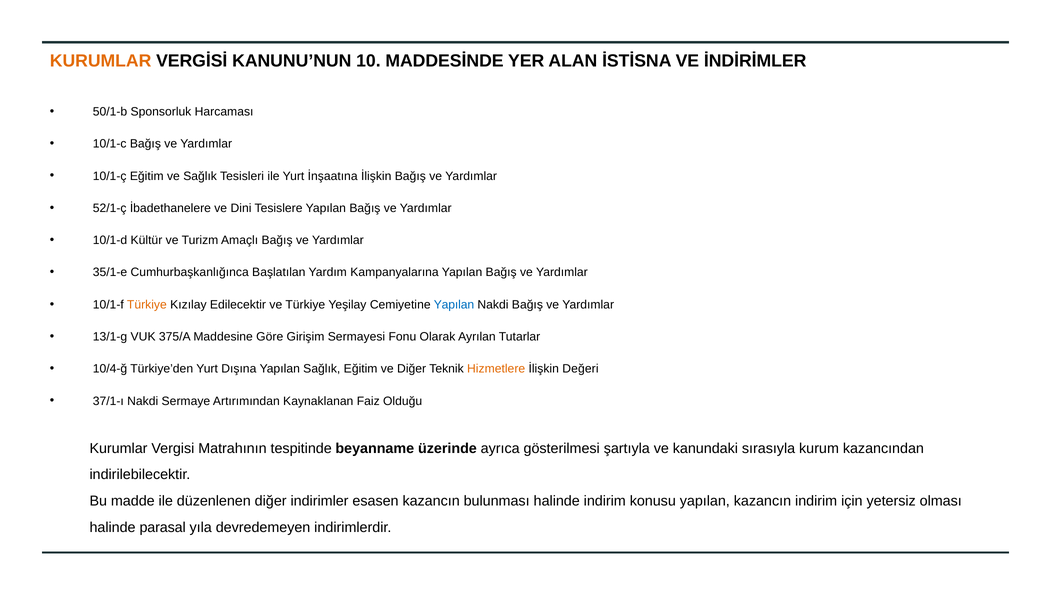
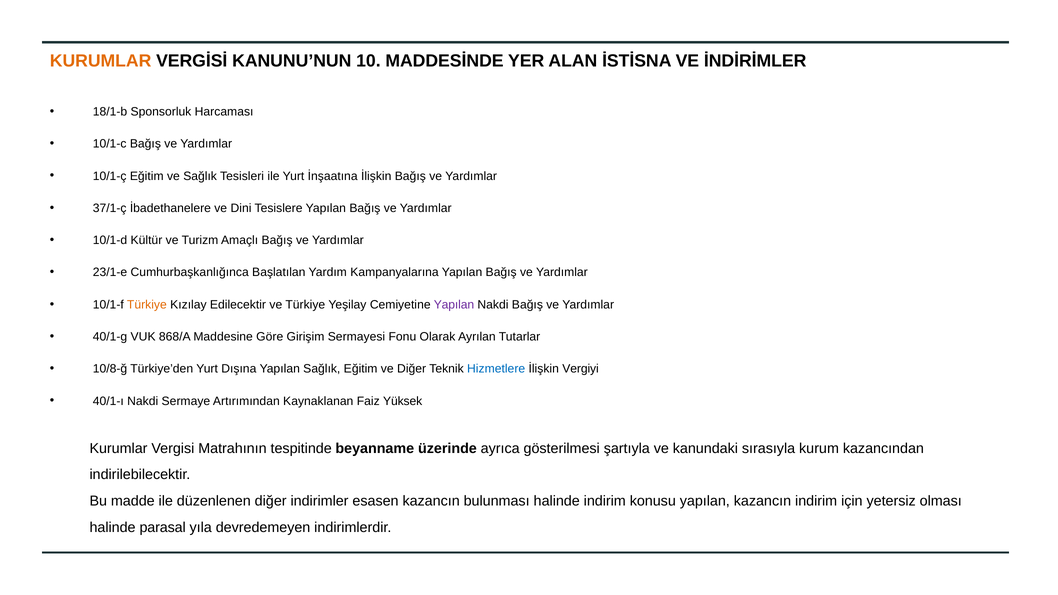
50/1-b: 50/1-b -> 18/1-b
52/1-ç: 52/1-ç -> 37/1-ç
35/1-e: 35/1-e -> 23/1-e
Yapılan at (454, 305) colour: blue -> purple
13/1-g: 13/1-g -> 40/1-g
375/A: 375/A -> 868/A
10/4-ğ: 10/4-ğ -> 10/8-ğ
Hizmetlere colour: orange -> blue
Değeri: Değeri -> Vergiyi
37/1-ı: 37/1-ı -> 40/1-ı
Olduğu: Olduğu -> Yüksek
